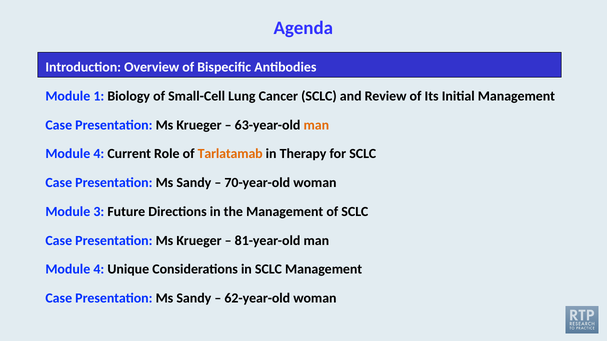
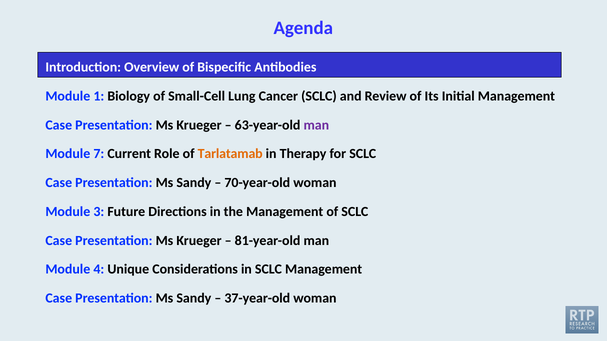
man at (316, 125) colour: orange -> purple
4 at (99, 154): 4 -> 7
62-year-old: 62-year-old -> 37-year-old
